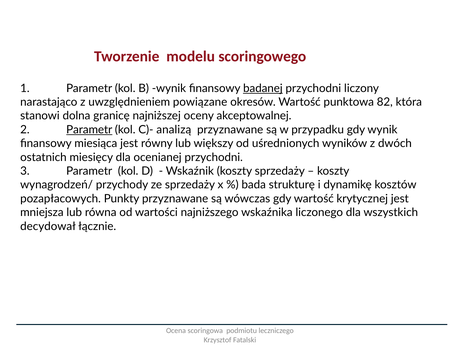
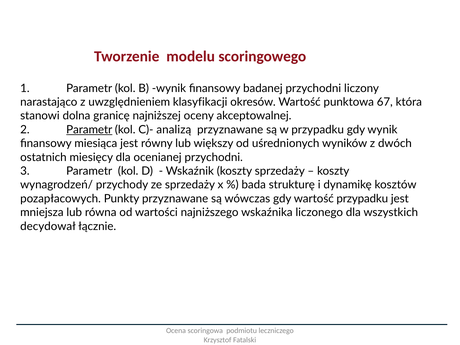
badanej underline: present -> none
powiązane: powiązane -> klasyfikacji
82: 82 -> 67
wartość krytycznej: krytycznej -> przypadku
